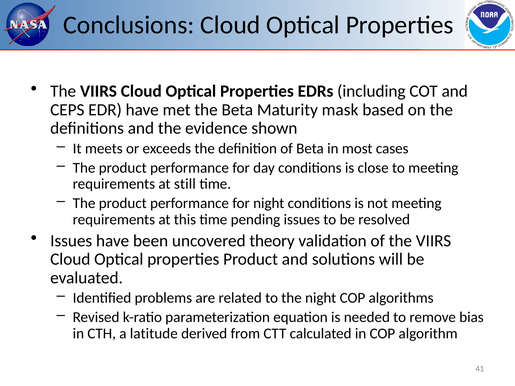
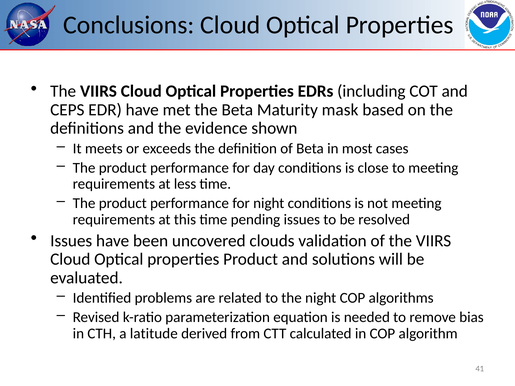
still: still -> less
theory: theory -> clouds
